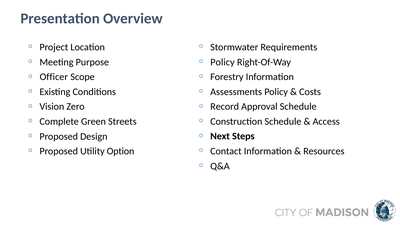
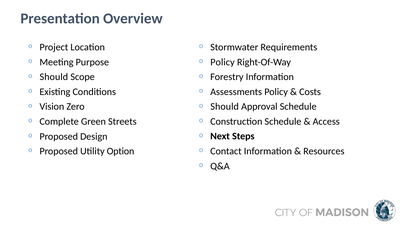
Officer at (54, 77): Officer -> Should
Record at (225, 107): Record -> Should
